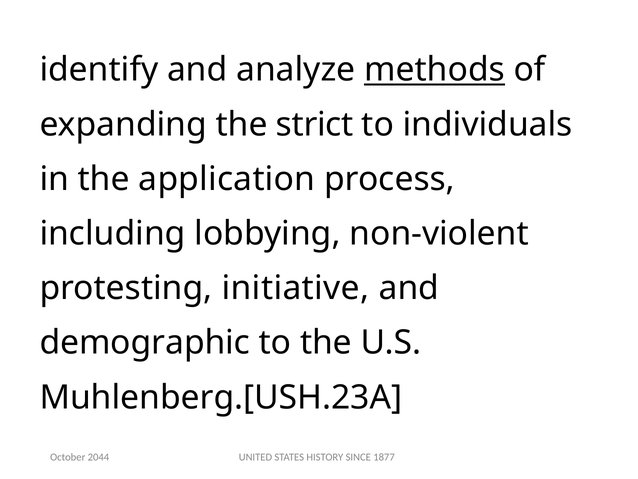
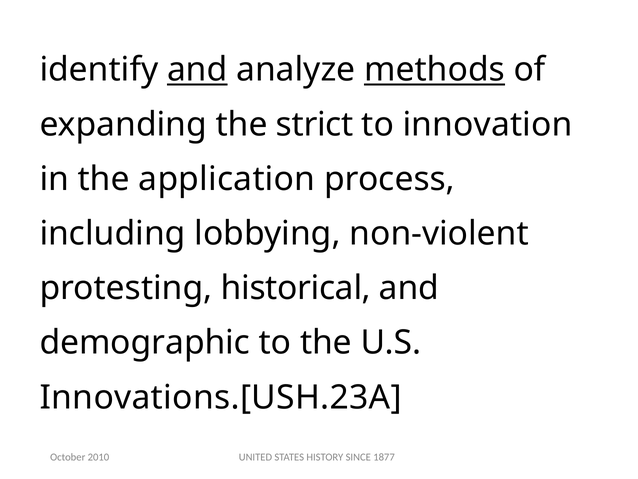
and at (197, 70) underline: none -> present
individuals: individuals -> innovation
initiative: initiative -> historical
Muhlenberg.[USH.23A: Muhlenberg.[USH.23A -> Innovations.[USH.23A
2044: 2044 -> 2010
